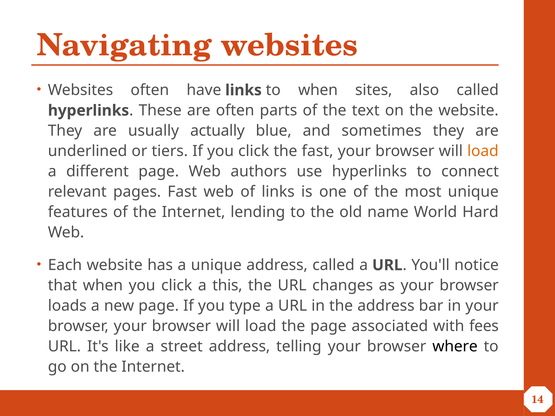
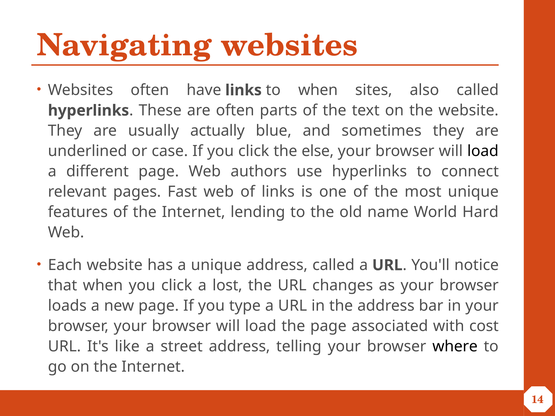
tiers: tiers -> case
the fast: fast -> else
load at (483, 151) colour: orange -> black
this: this -> lost
fees: fees -> cost
